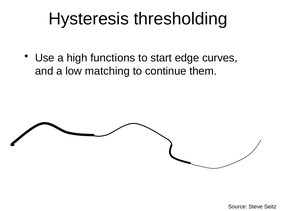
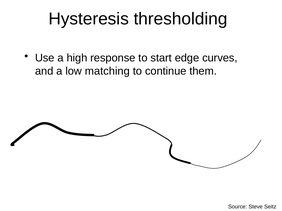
functions: functions -> response
